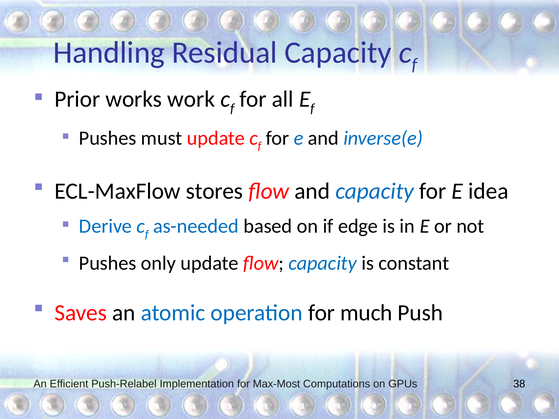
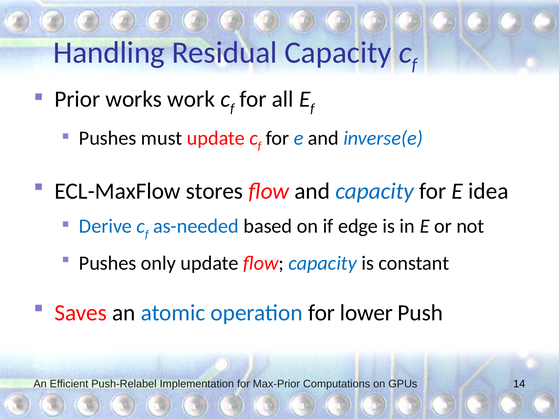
much: much -> lower
Max-Most: Max-Most -> Max-Prior
38: 38 -> 14
